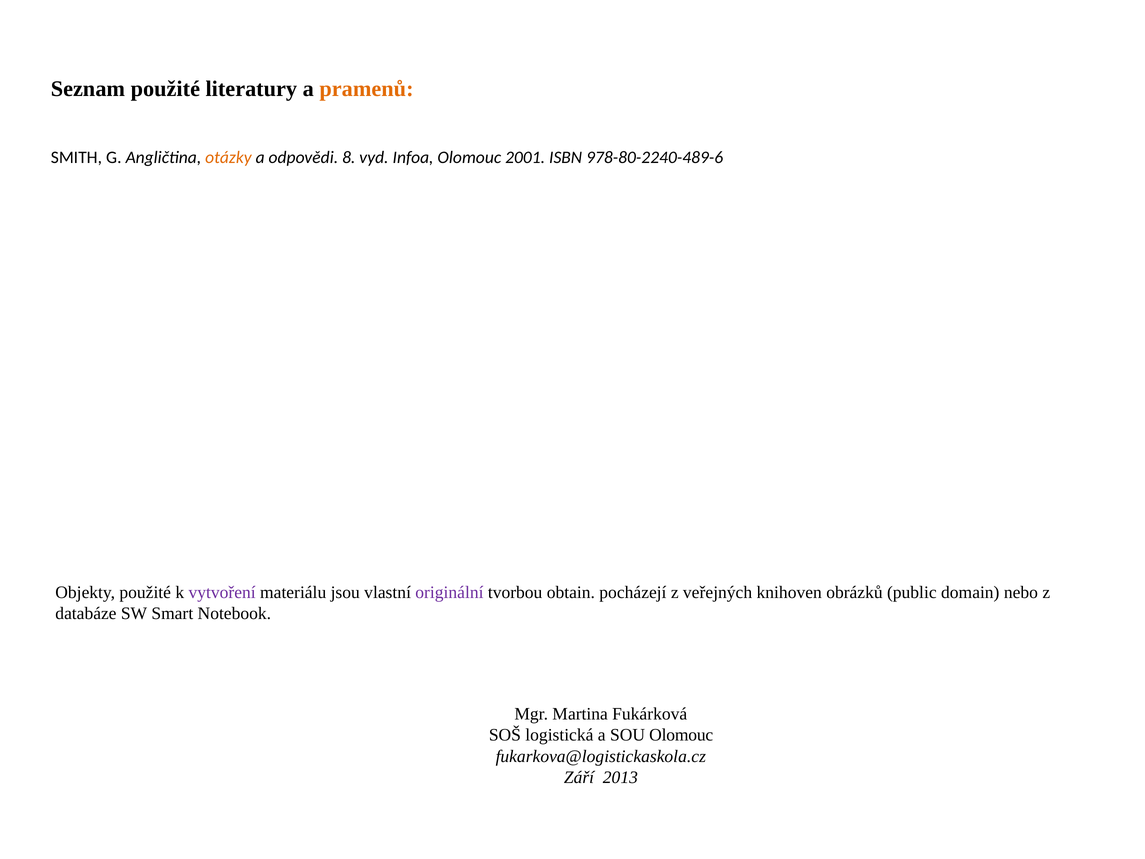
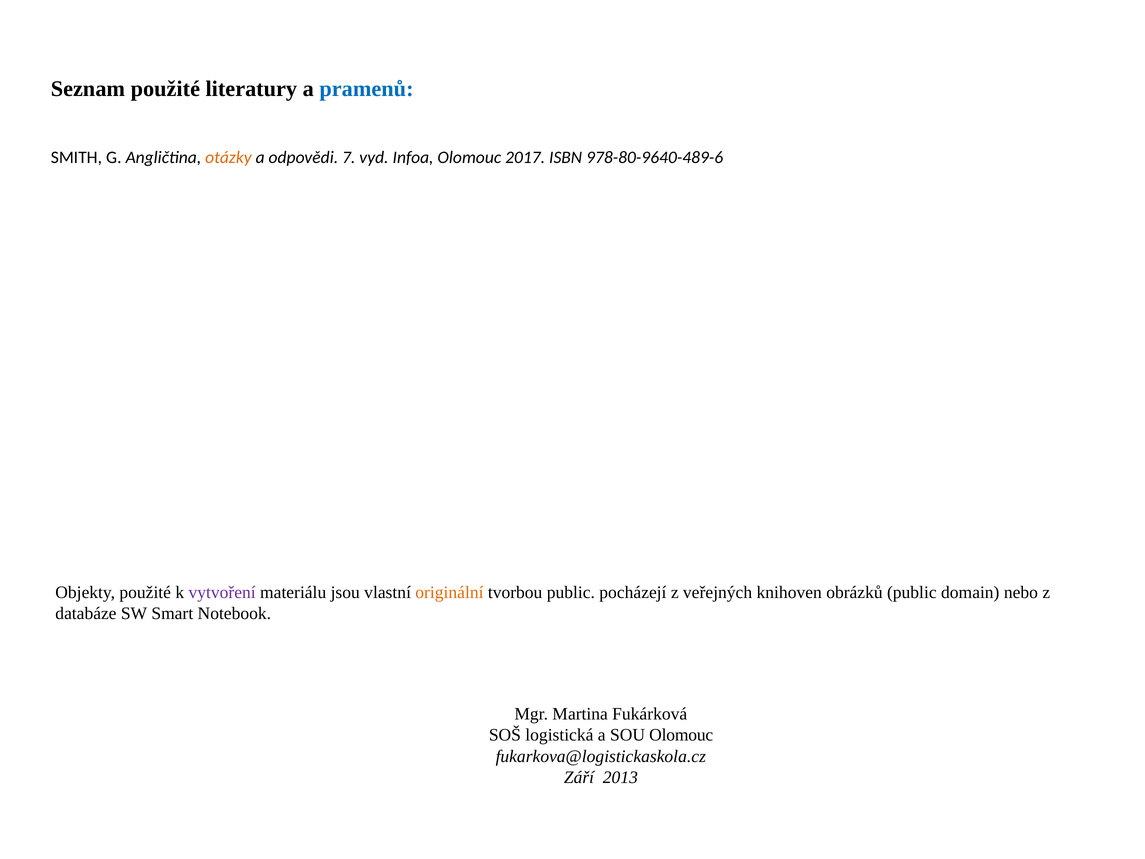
pramenů colour: orange -> blue
8: 8 -> 7
2001: 2001 -> 2017
978-80-2240-489-6: 978-80-2240-489-6 -> 978-80-9640-489-6
originální colour: purple -> orange
tvorbou obtain: obtain -> public
